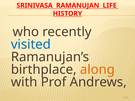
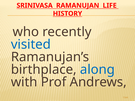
along colour: orange -> blue
